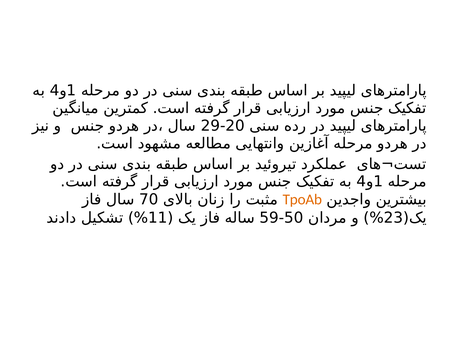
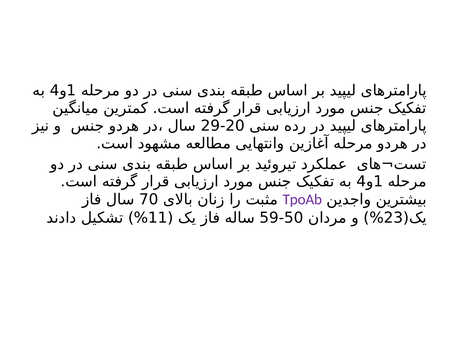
TpoAb colour: orange -> purple
